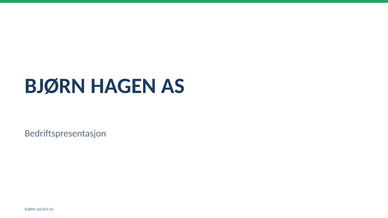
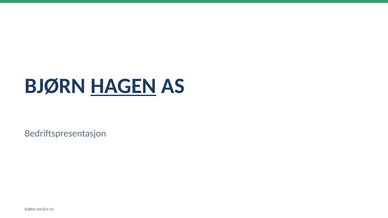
HAGEN at (123, 86) underline: none -> present
